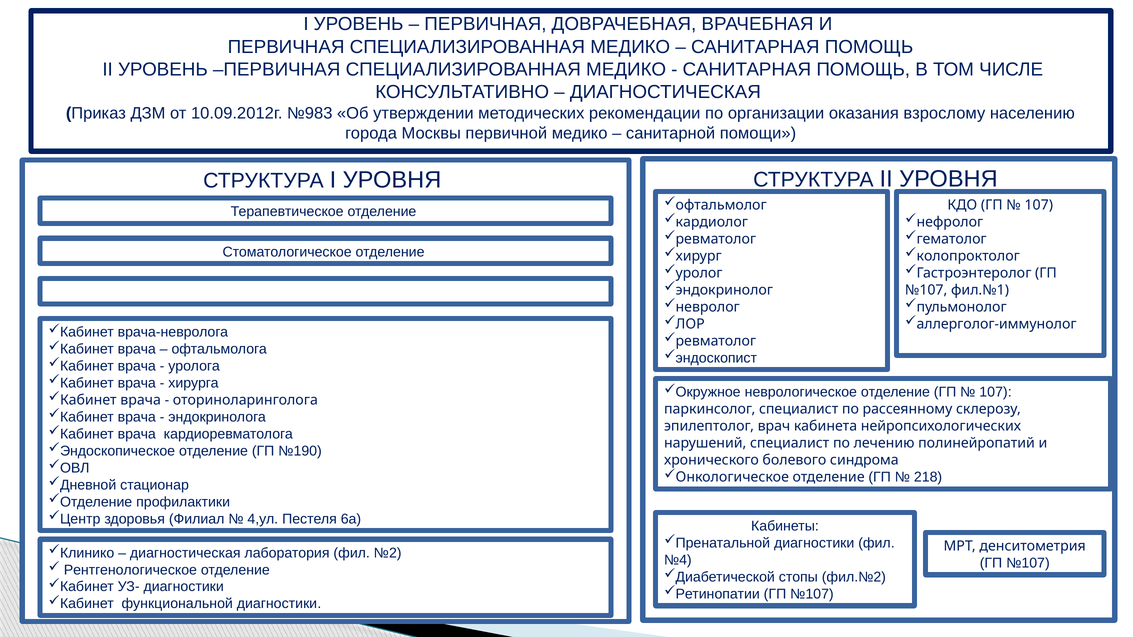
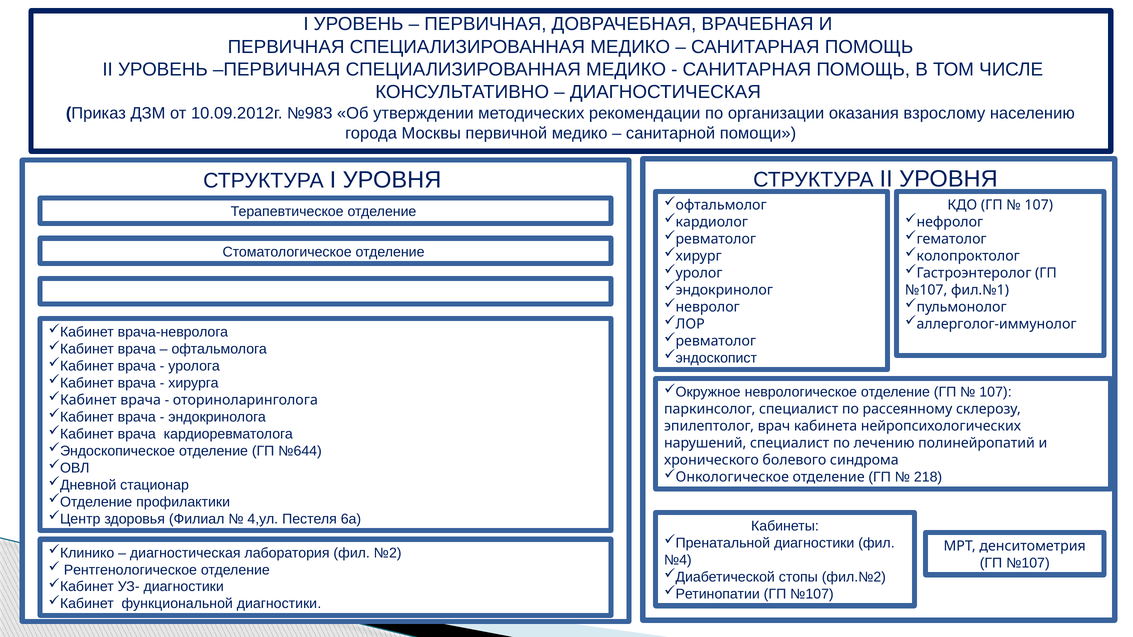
№190: №190 -> №644
